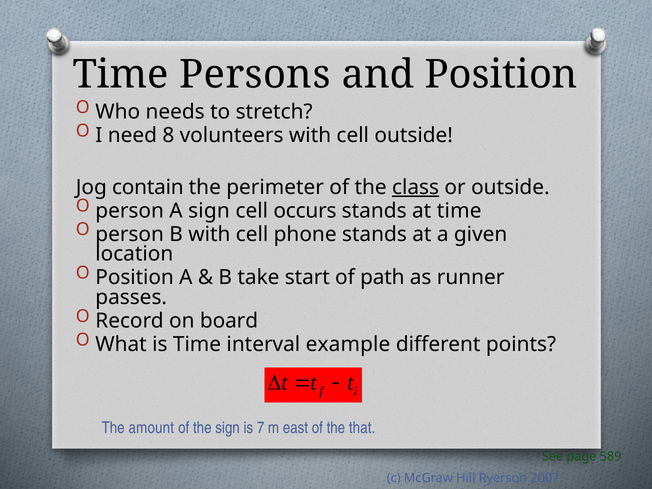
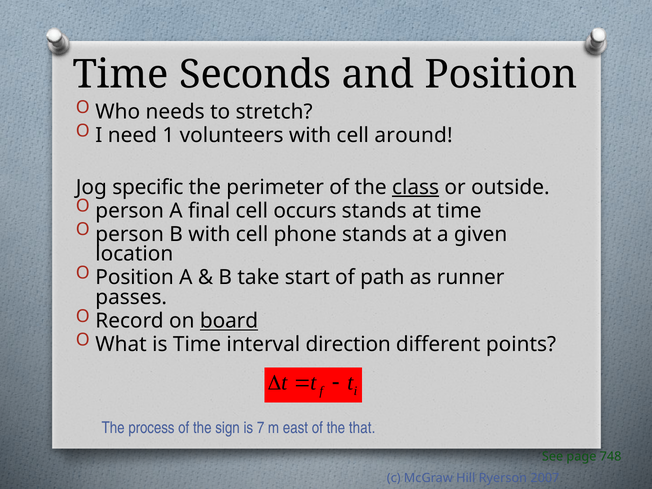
Persons: Persons -> Seconds
8: 8 -> 1
cell outside: outside -> around
contain: contain -> specific
A sign: sign -> final
board underline: none -> present
example: example -> direction
amount: amount -> process
589: 589 -> 748
